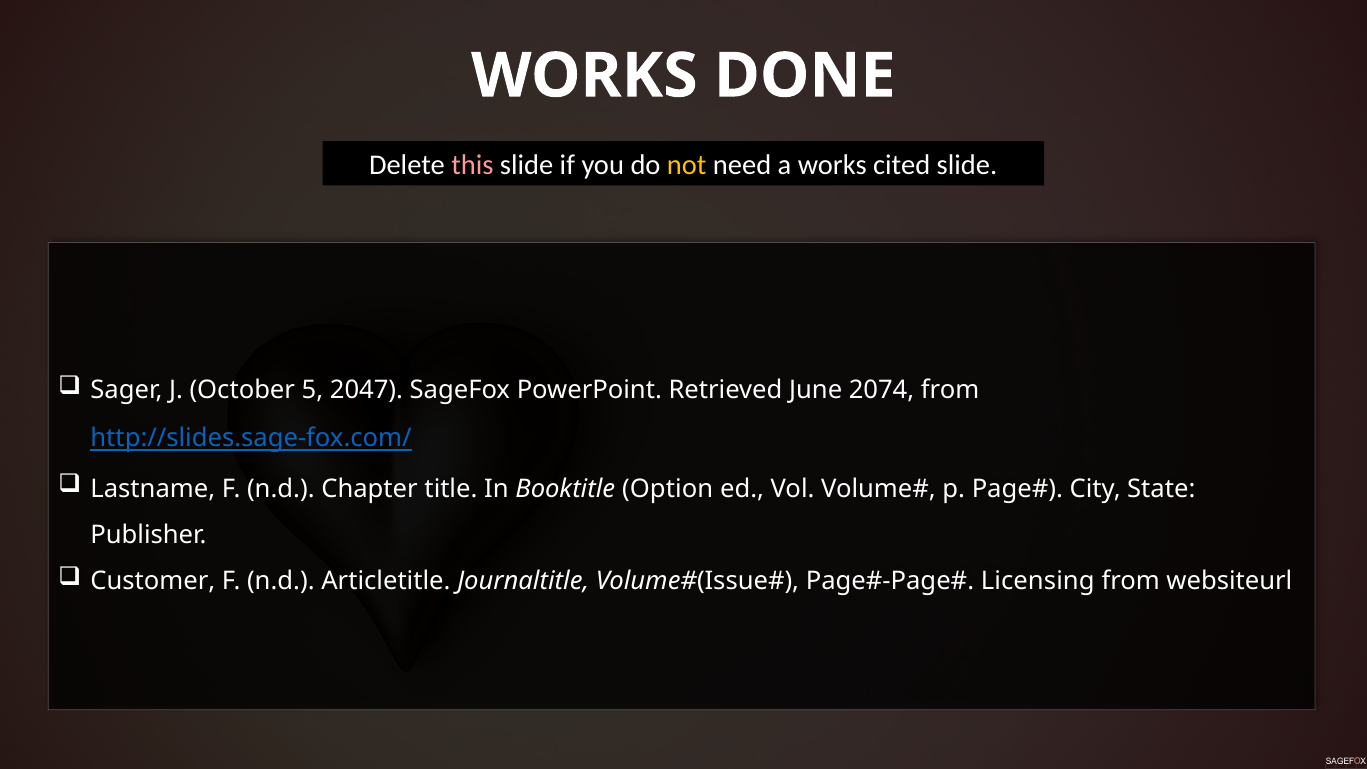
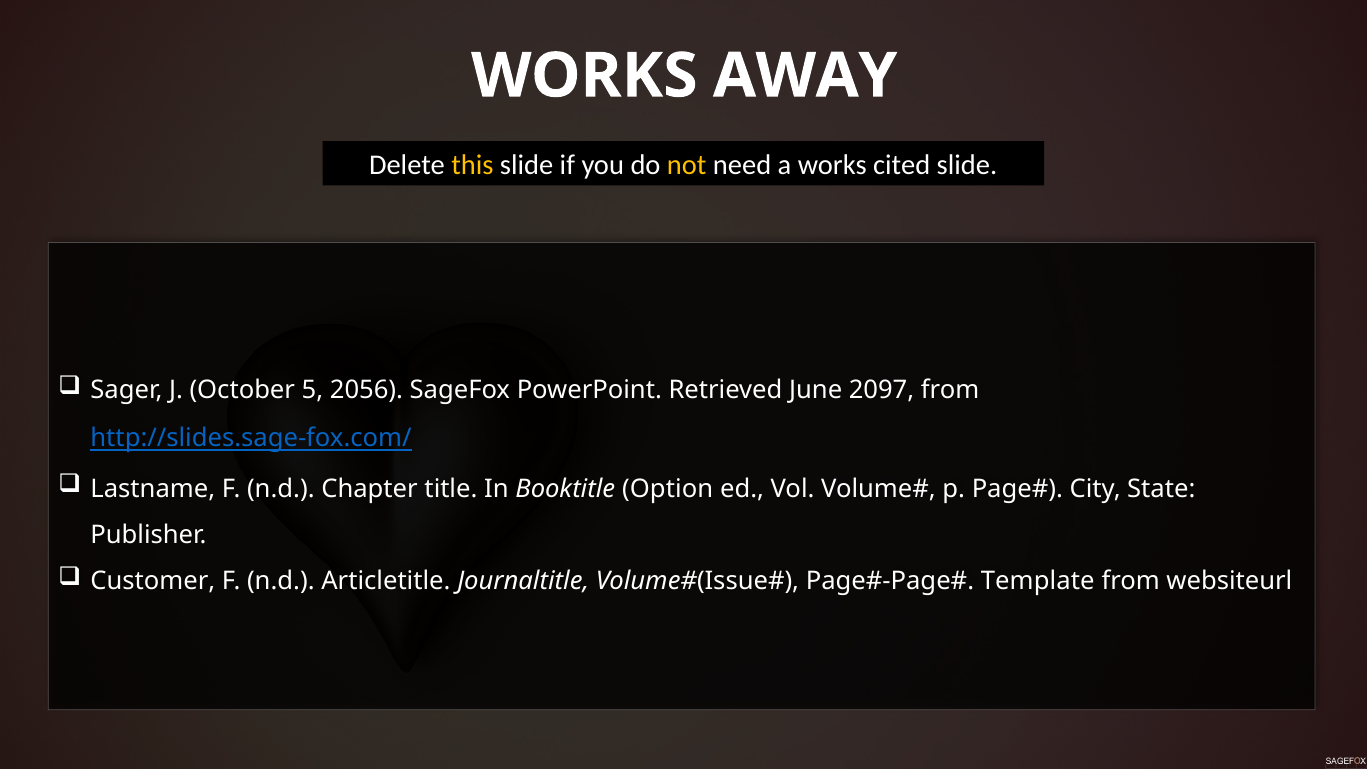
DONE: DONE -> AWAY
this colour: pink -> yellow
2047: 2047 -> 2056
2074: 2074 -> 2097
Licensing: Licensing -> Template
